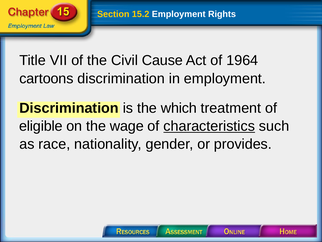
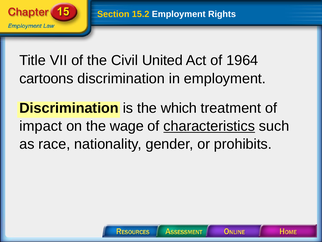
Cause: Cause -> United
eligible: eligible -> impact
provides: provides -> prohibits
